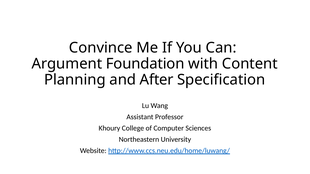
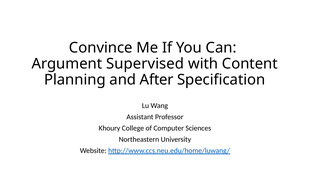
Foundation: Foundation -> Supervised
